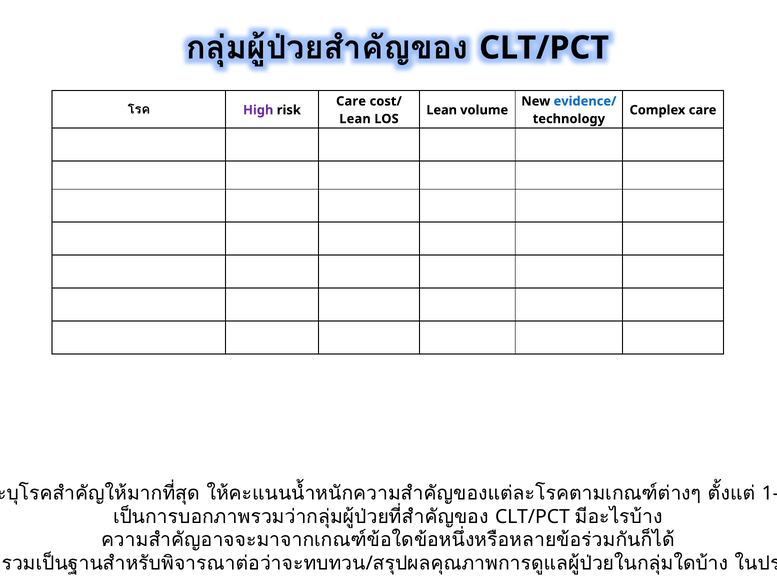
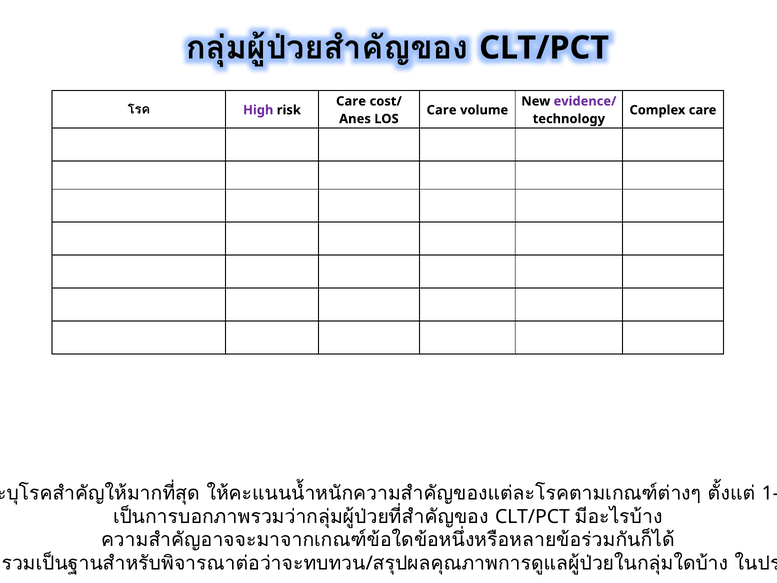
evidence/ colour: blue -> purple
Lean at (442, 110): Lean -> Care
Lean at (355, 119): Lean -> Anes
